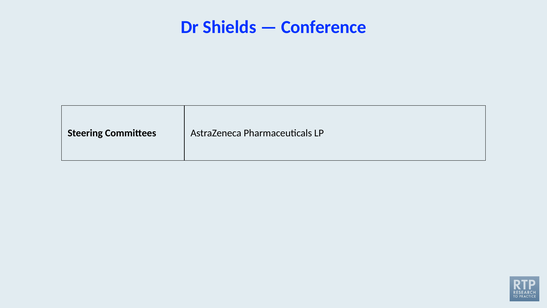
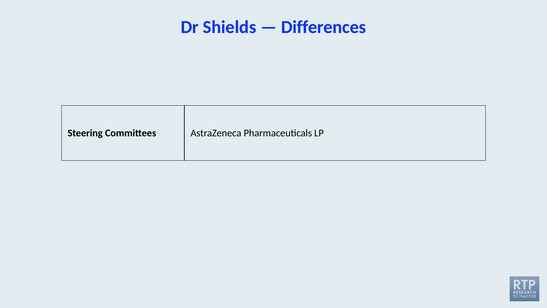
Conference: Conference -> Differences
